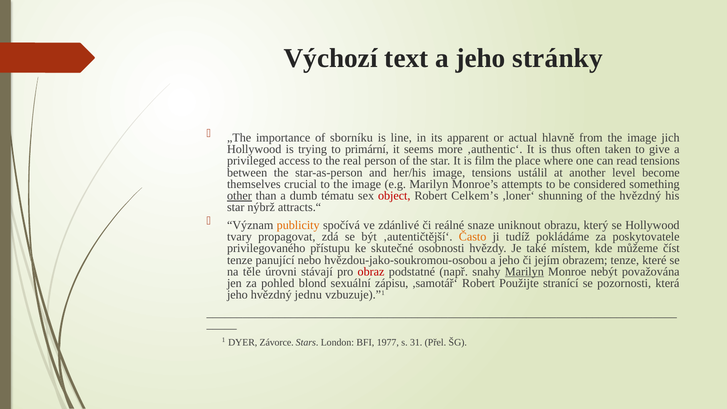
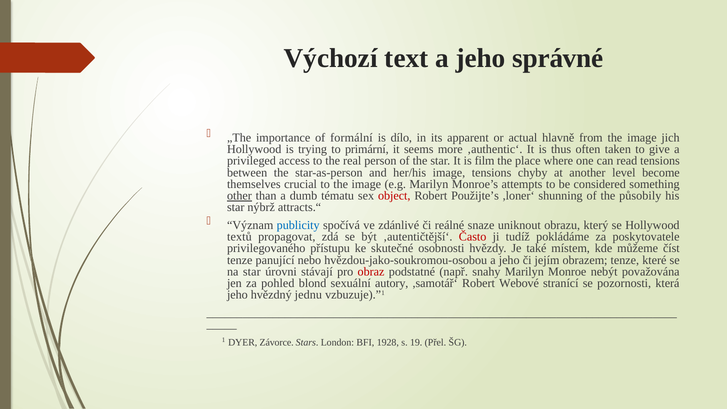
stránky: stránky -> správné
sborníku: sborníku -> formální
line: line -> dílo
ustálil: ustálil -> chyby
Celkem’s: Celkem’s -> Použijte’s
the hvězdný: hvězdný -> působily
publicity colour: orange -> blue
tvary: tvary -> textů
Často colour: orange -> red
na těle: těle -> star
Marilyn at (524, 272) underline: present -> none
zápisu: zápisu -> autory
Použijte: Použijte -> Webové
1977: 1977 -> 1928
31: 31 -> 19
